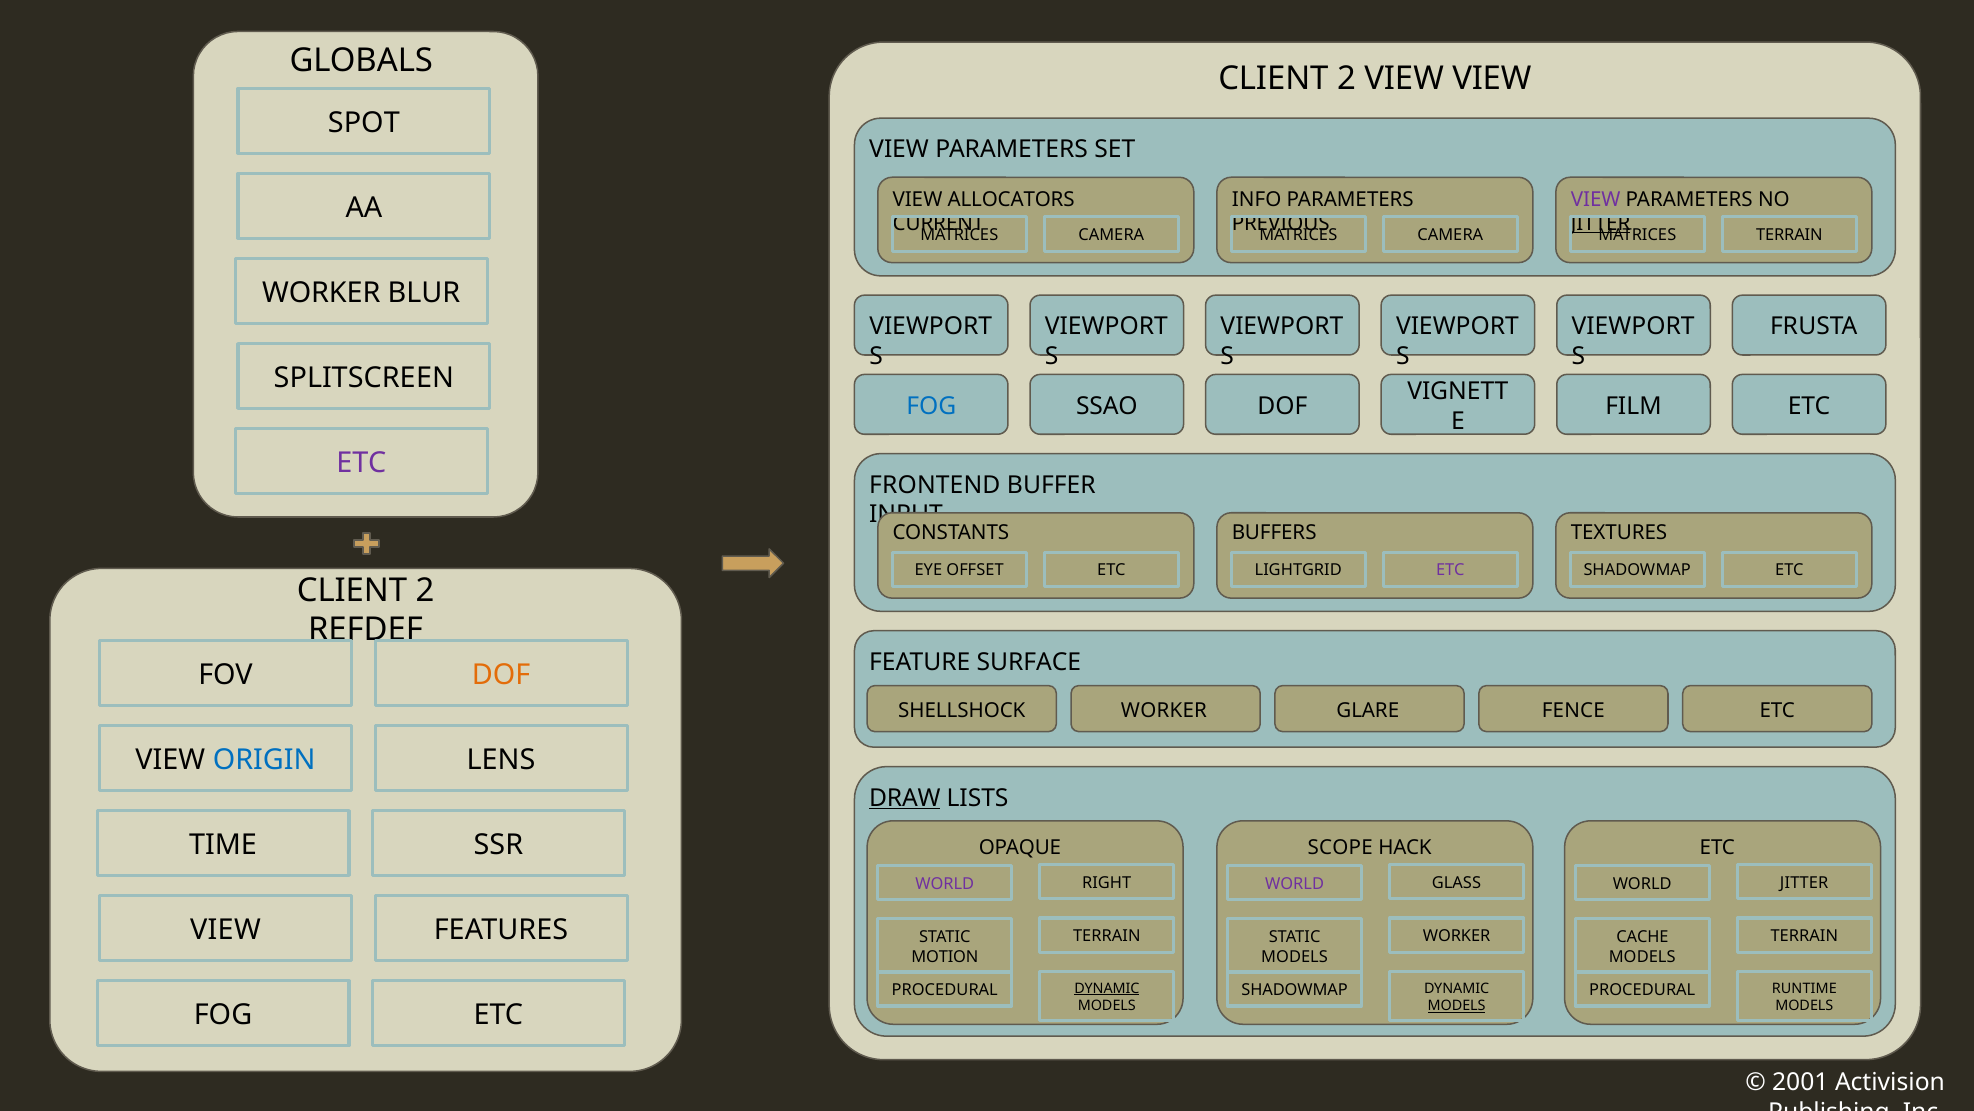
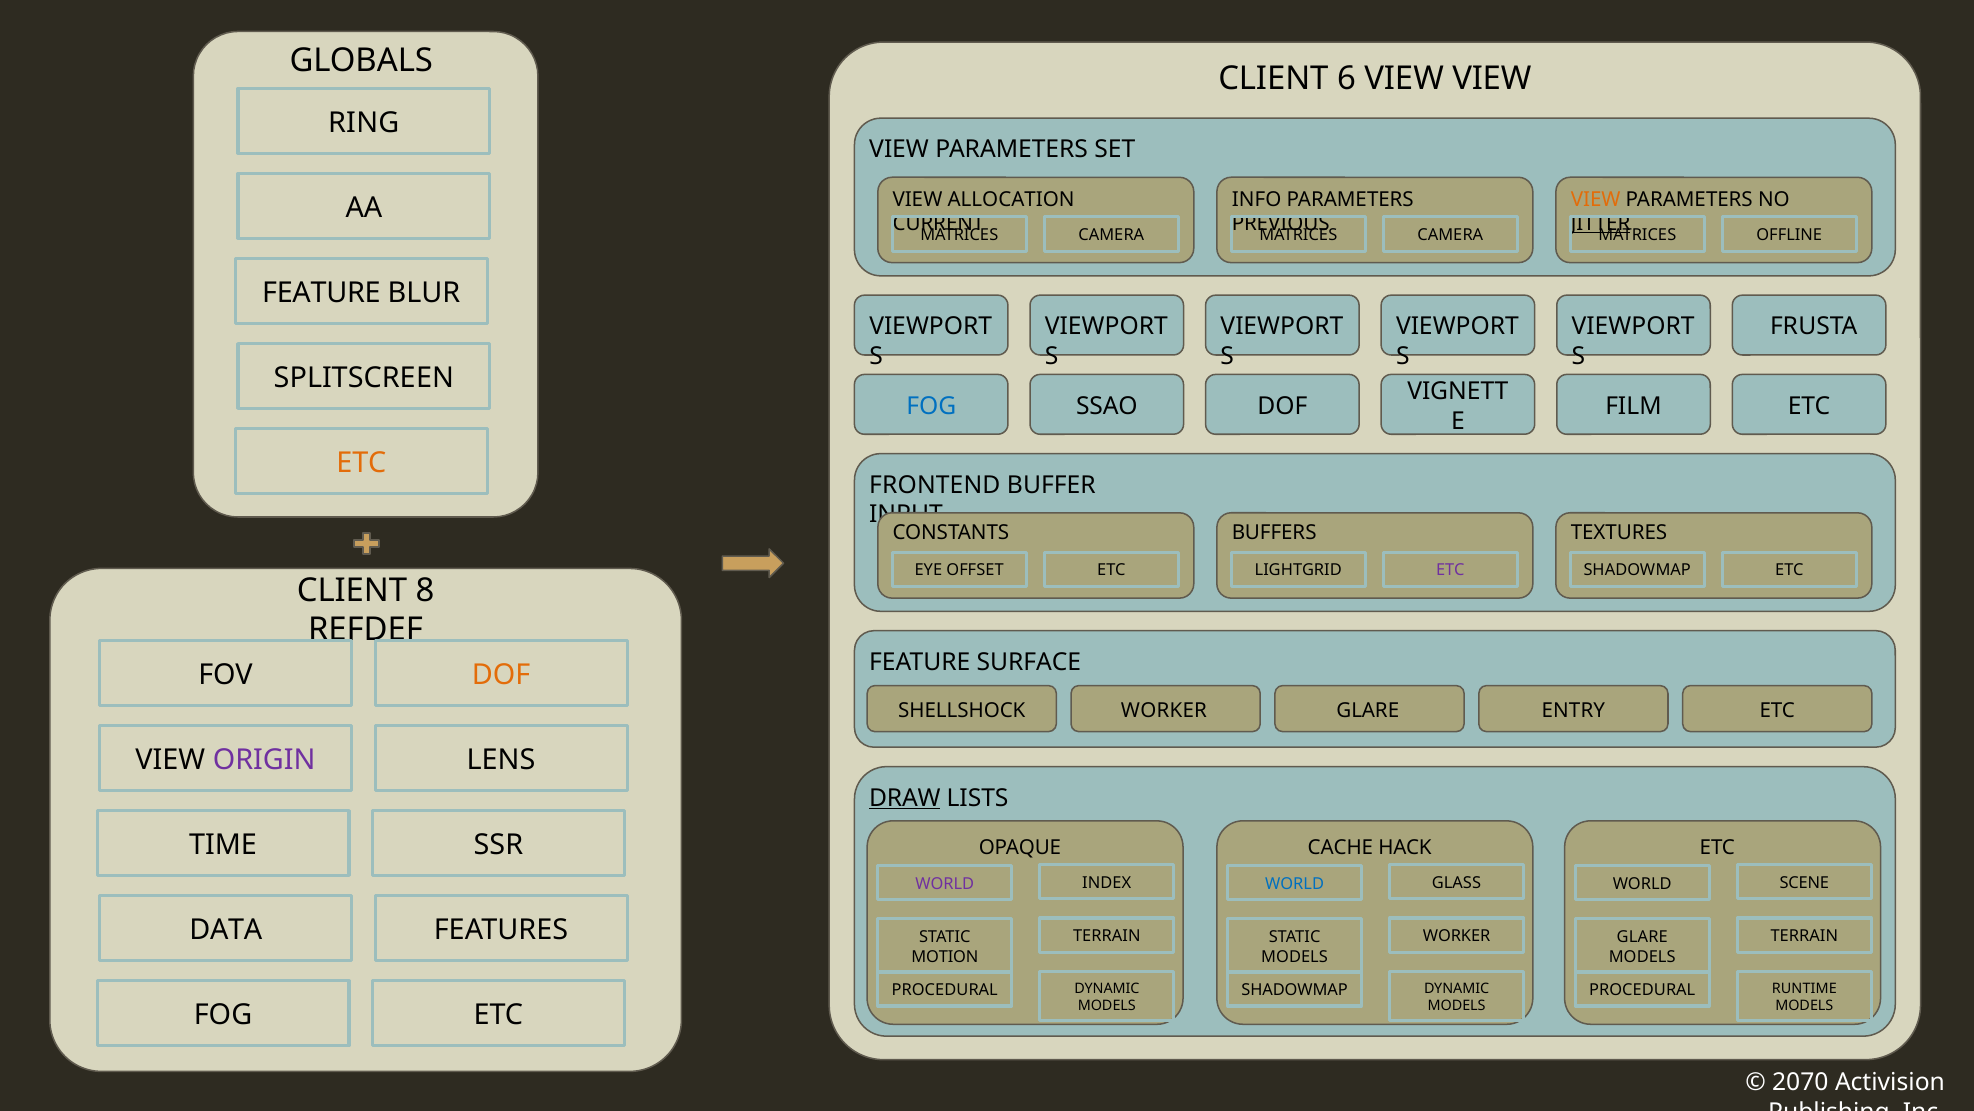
2 at (1346, 78): 2 -> 6
SPOT: SPOT -> RING
ALLOCATORS: ALLOCATORS -> ALLOCATION
VIEW at (1596, 199) colour: purple -> orange
MATRICES TERRAIN: TERRAIN -> OFFLINE
WORKER at (321, 293): WORKER -> FEATURE
ETC at (361, 463) colour: purple -> orange
2 at (425, 590): 2 -> 8
FENCE: FENCE -> ENTRY
ORIGIN colour: blue -> purple
SCOPE: SCOPE -> CACHE
RIGHT: RIGHT -> INDEX
JITTER at (1804, 882): JITTER -> SCENE
WORLD at (1295, 883) colour: purple -> blue
VIEW at (225, 930): VIEW -> DATA
CACHE at (1642, 936): CACHE -> GLARE
DYNAMIC at (1107, 988) underline: present -> none
MODELS at (1457, 1005) underline: present -> none
2001: 2001 -> 2070
